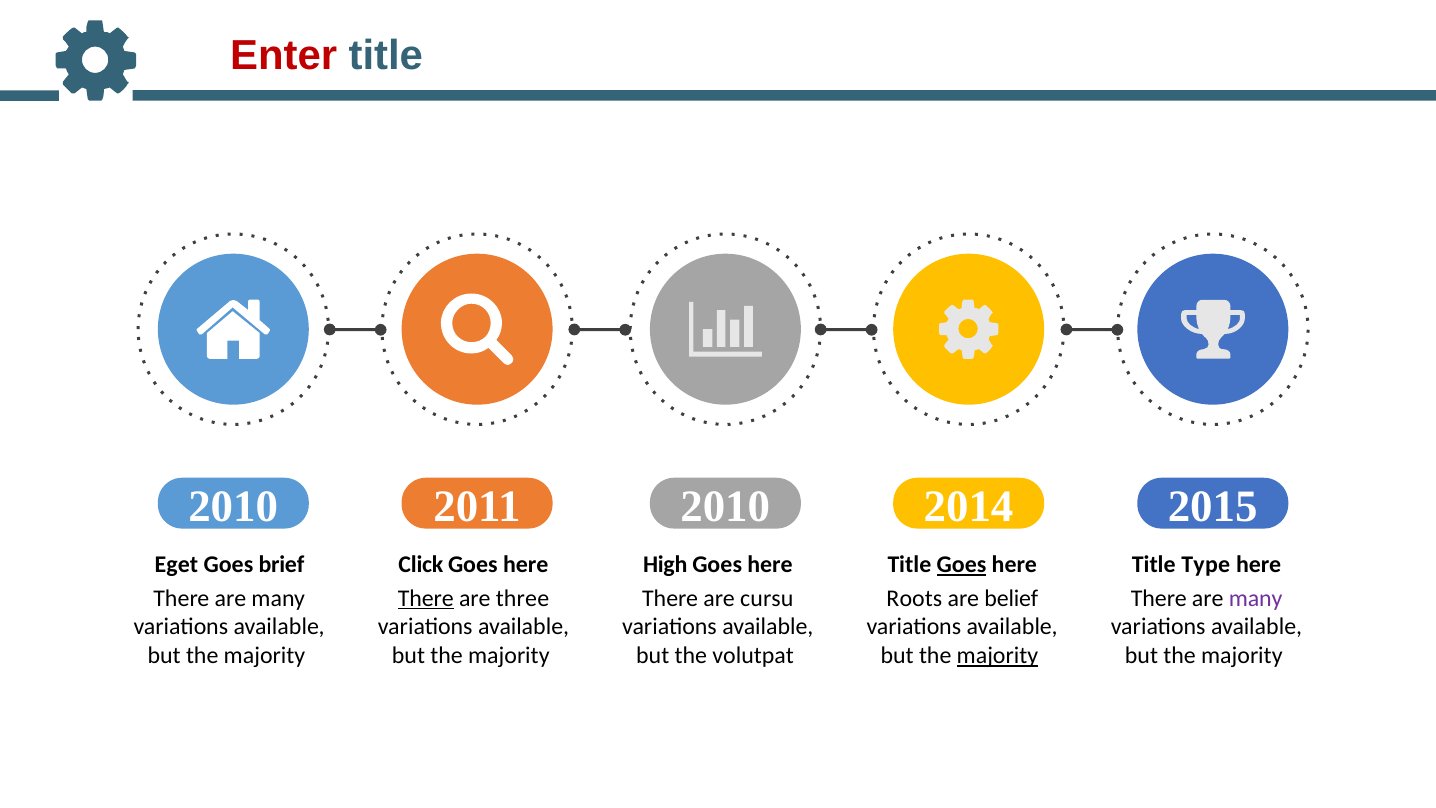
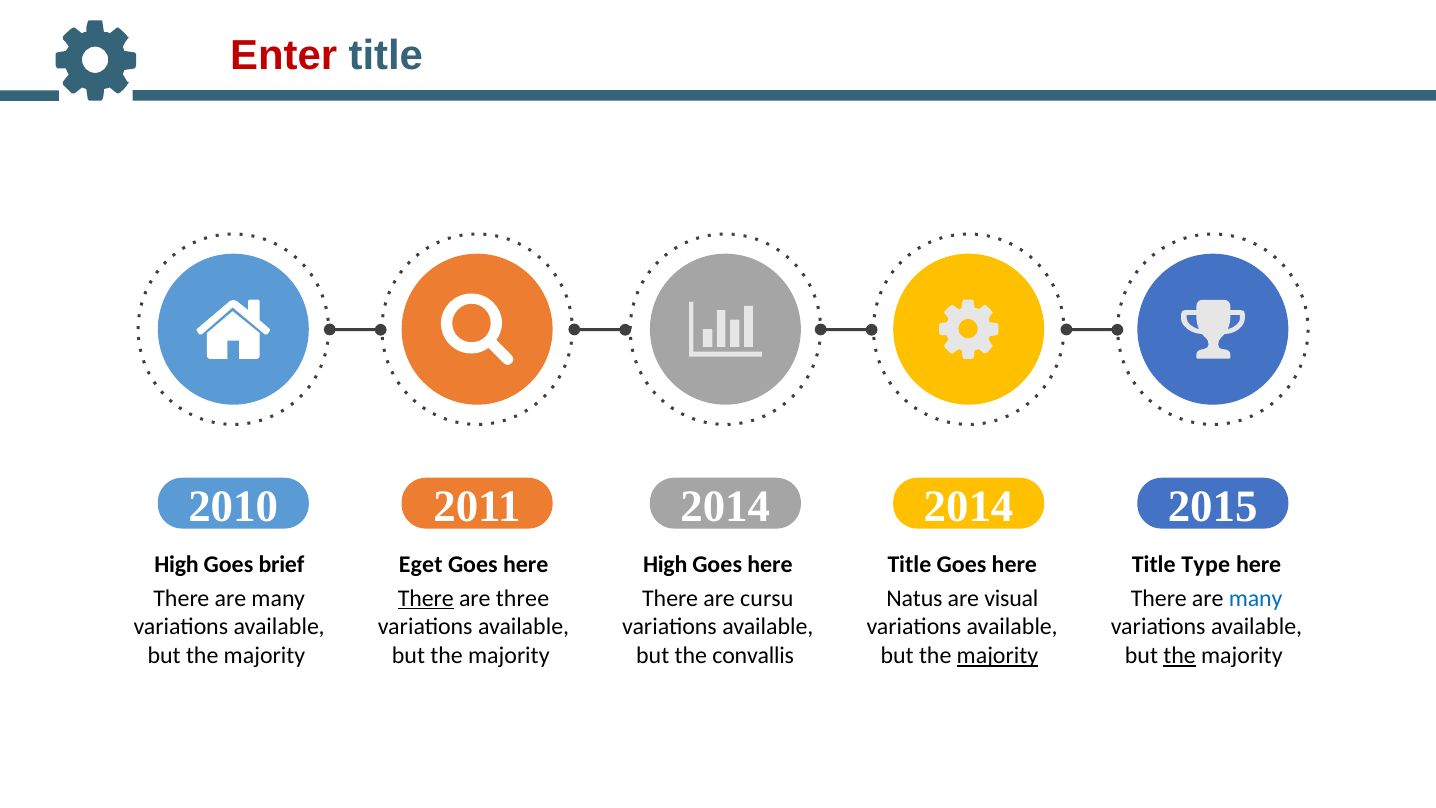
2011 2010: 2010 -> 2014
Eget at (176, 565): Eget -> High
Click: Click -> Eget
Goes at (962, 565) underline: present -> none
Roots: Roots -> Natus
belief: belief -> visual
many at (1256, 598) colour: purple -> blue
volutpat: volutpat -> convallis
the at (1180, 655) underline: none -> present
